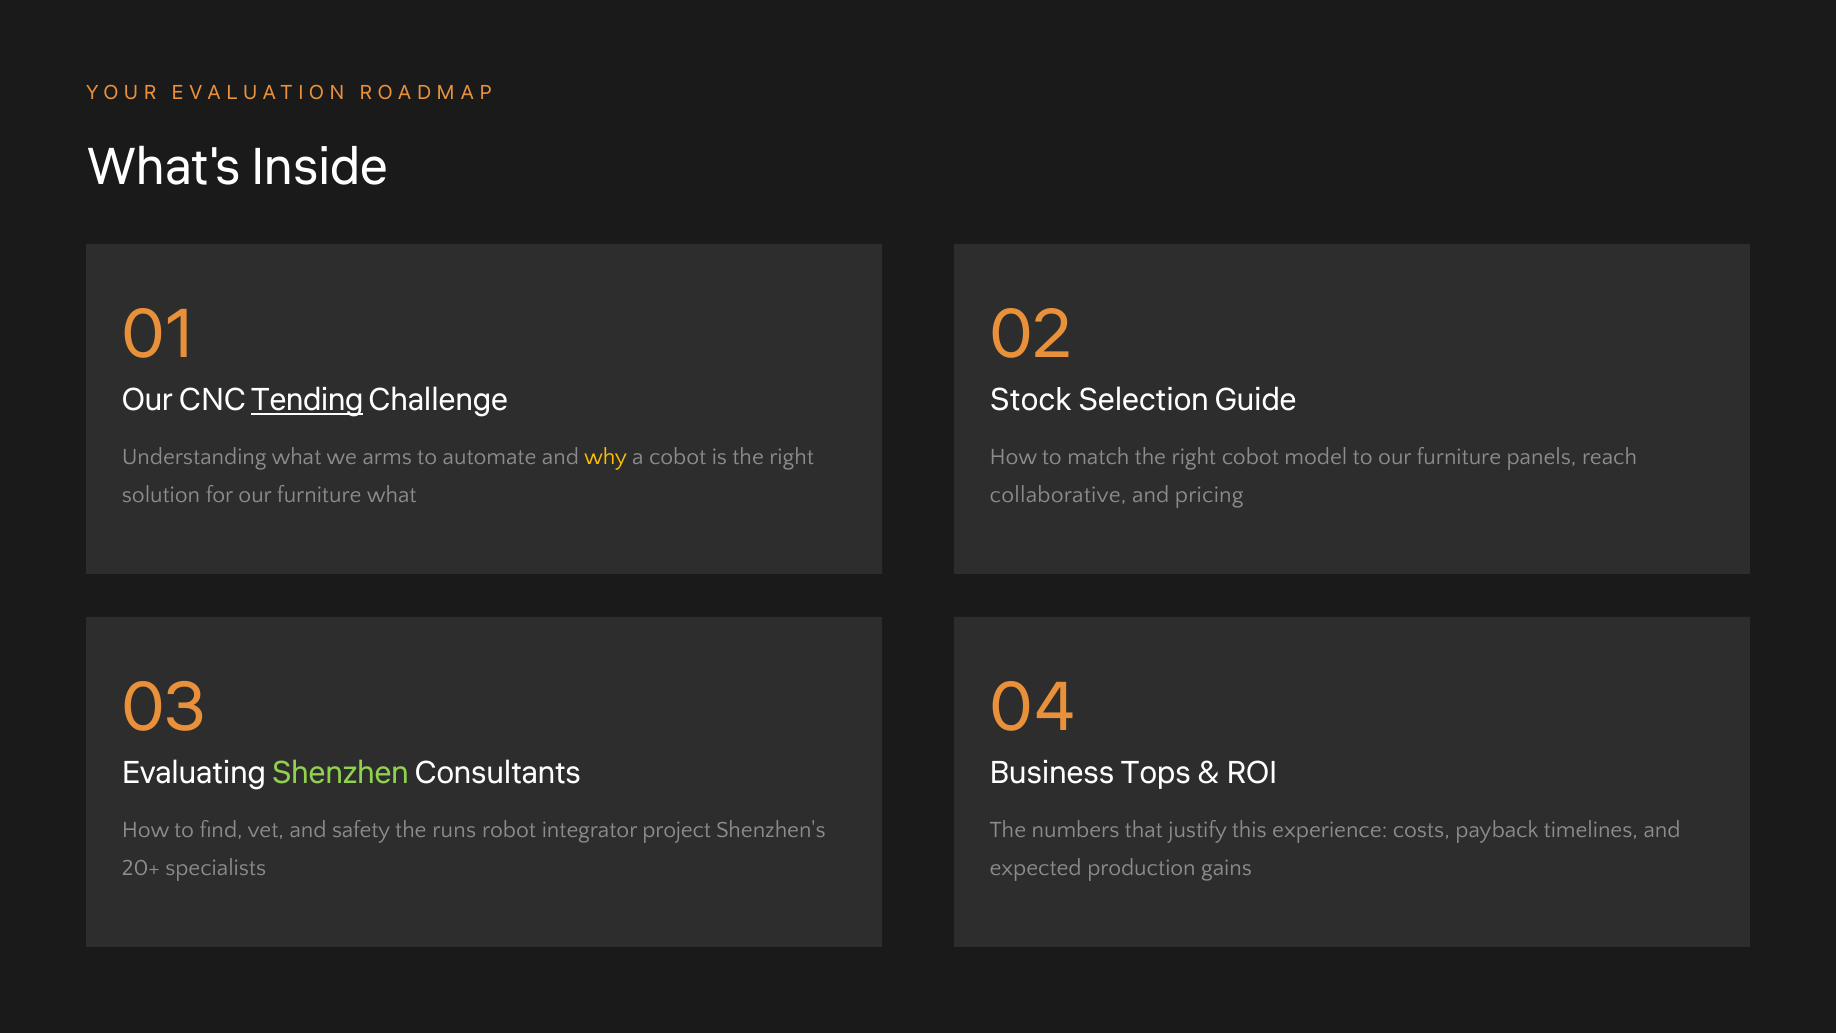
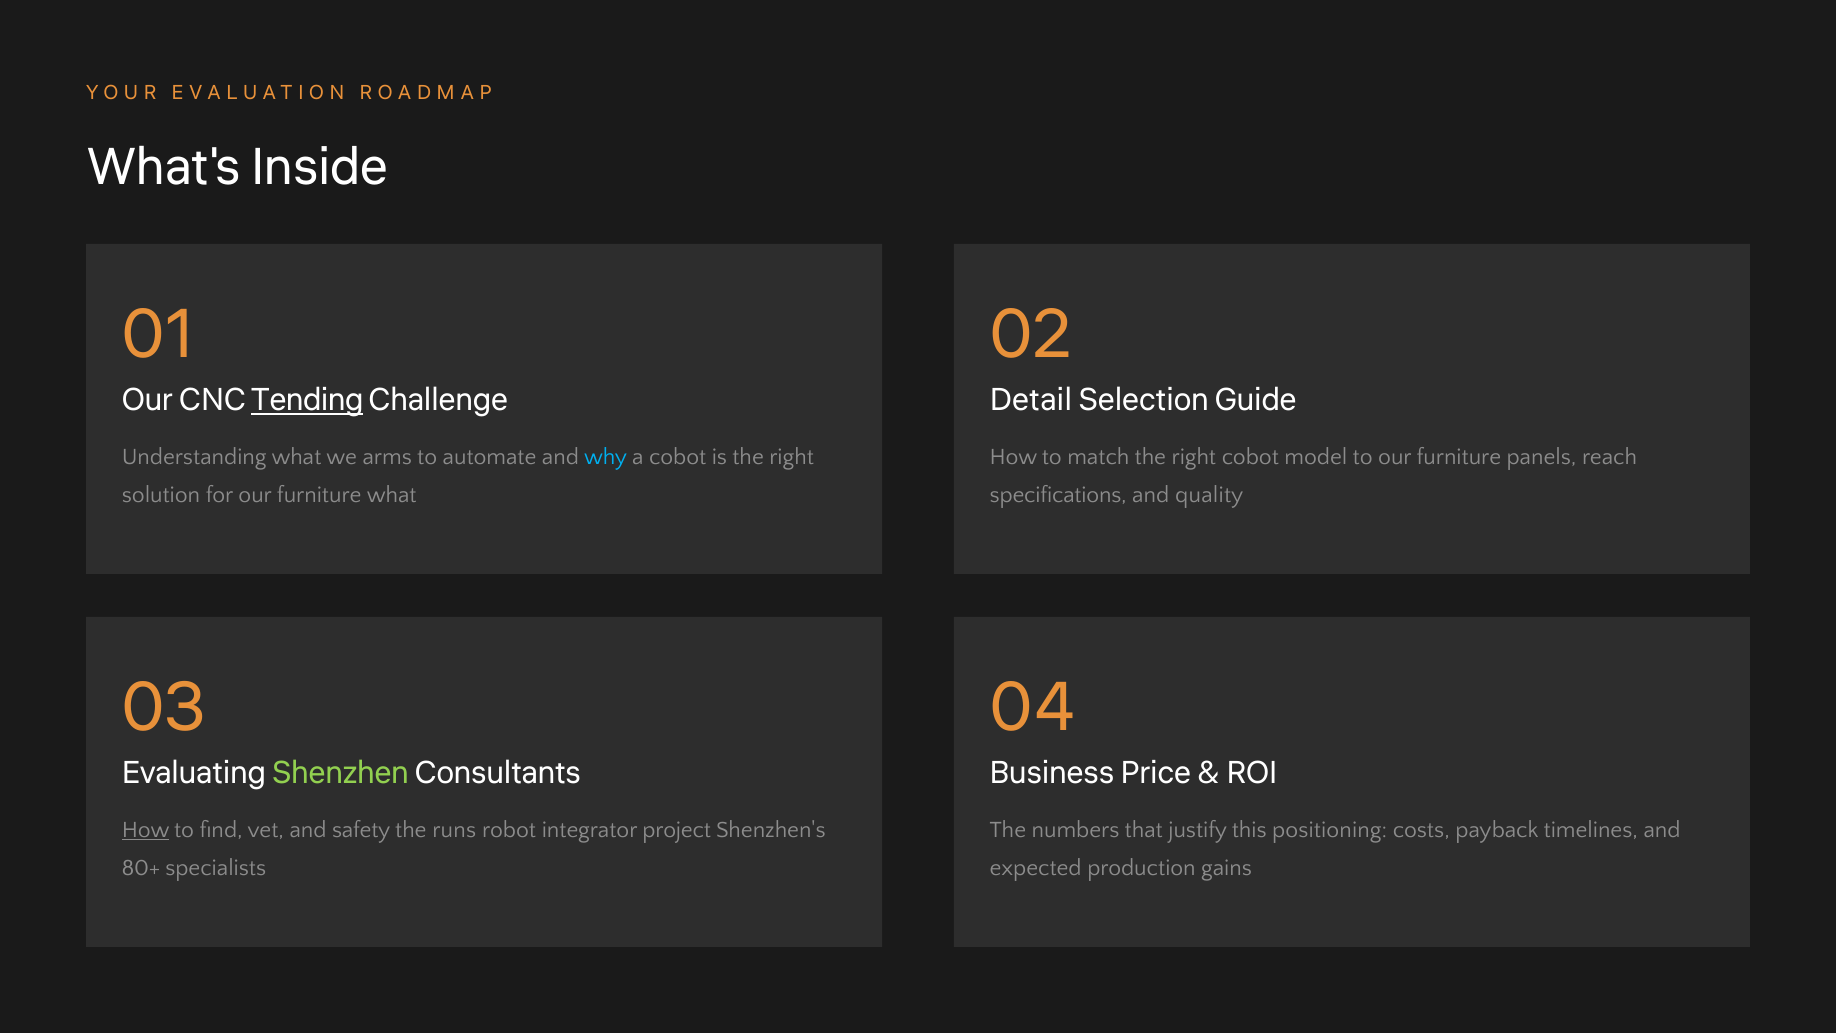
Stock: Stock -> Detail
why colour: yellow -> light blue
collaborative: collaborative -> specifications
pricing: pricing -> quality
Tops: Tops -> Price
How at (146, 830) underline: none -> present
experience: experience -> positioning
20+: 20+ -> 80+
